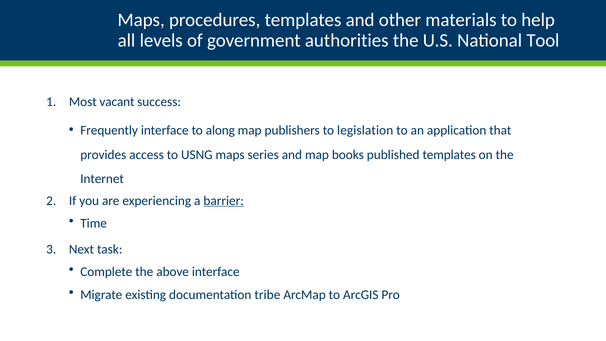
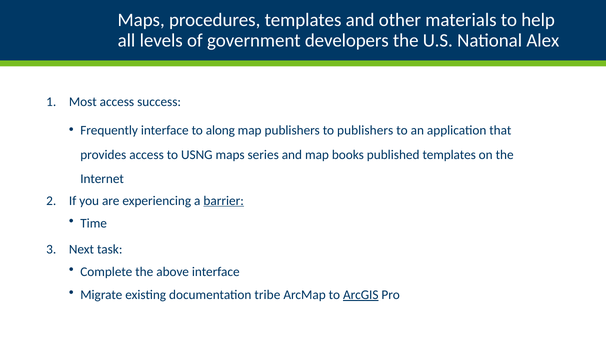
authorities: authorities -> developers
Tool: Tool -> Alex
Most vacant: vacant -> access
to legislation: legislation -> publishers
ArcGIS underline: none -> present
